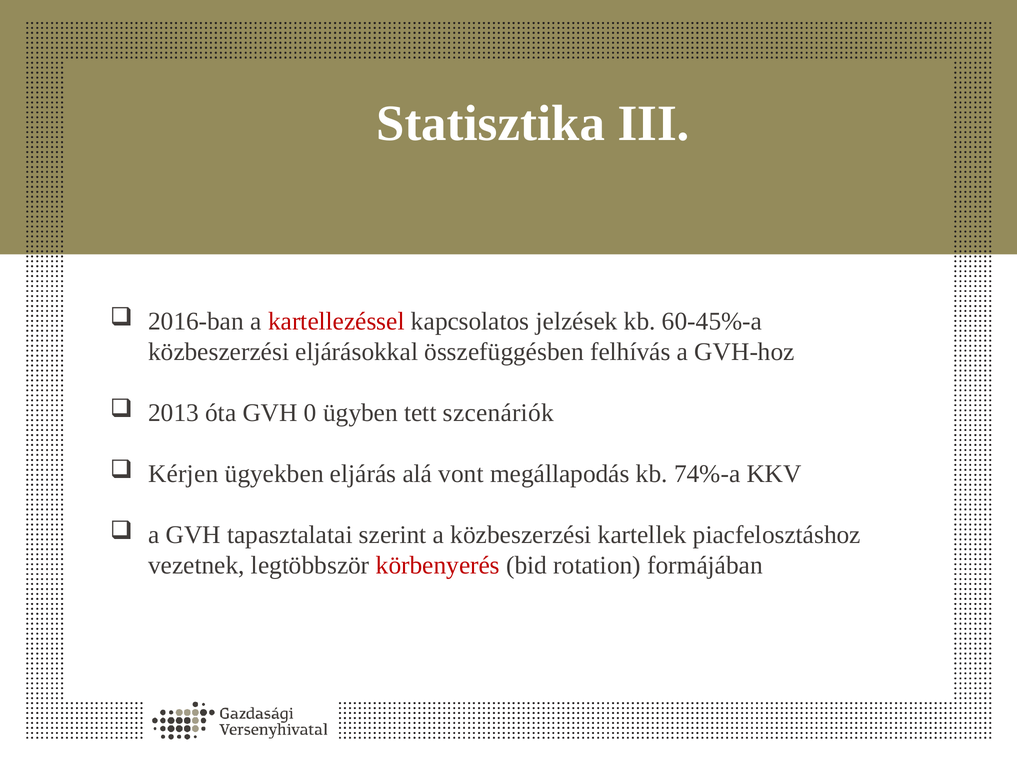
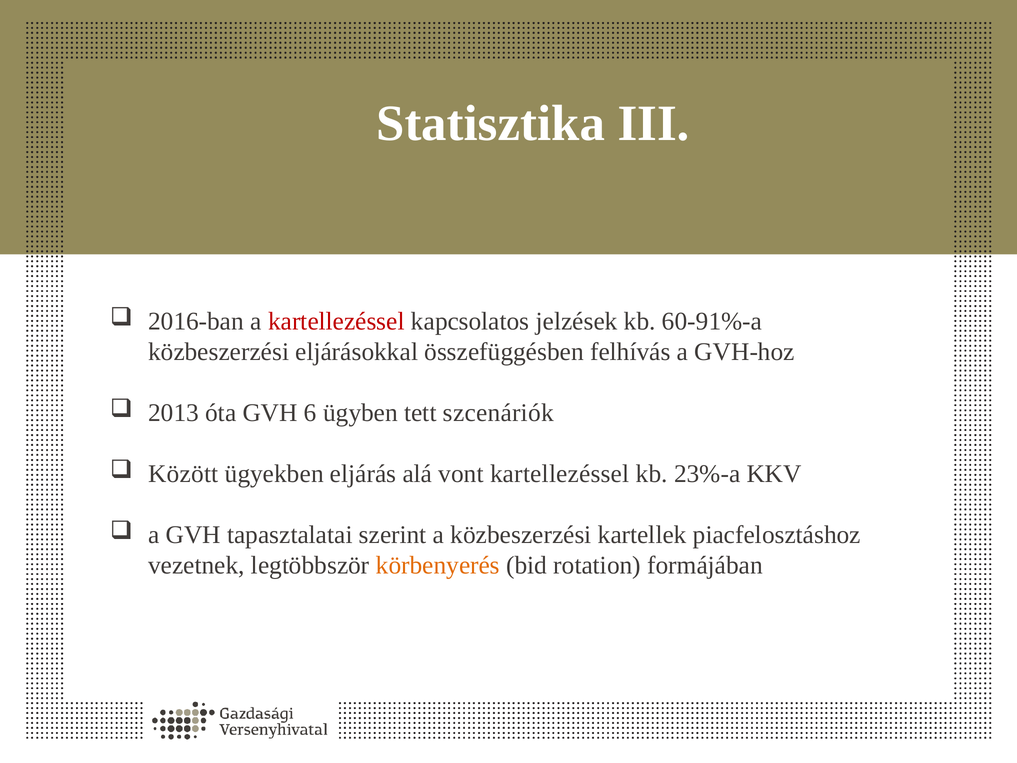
60‑45%‑a: 60‑45%‑a -> 60‑91%‑a
0: 0 -> 6
Kérjen: Kérjen -> Között
vont megállapodás: megállapodás -> kartellezéssel
74%-a: 74%-a -> 23%-a
körbenyerés colour: red -> orange
